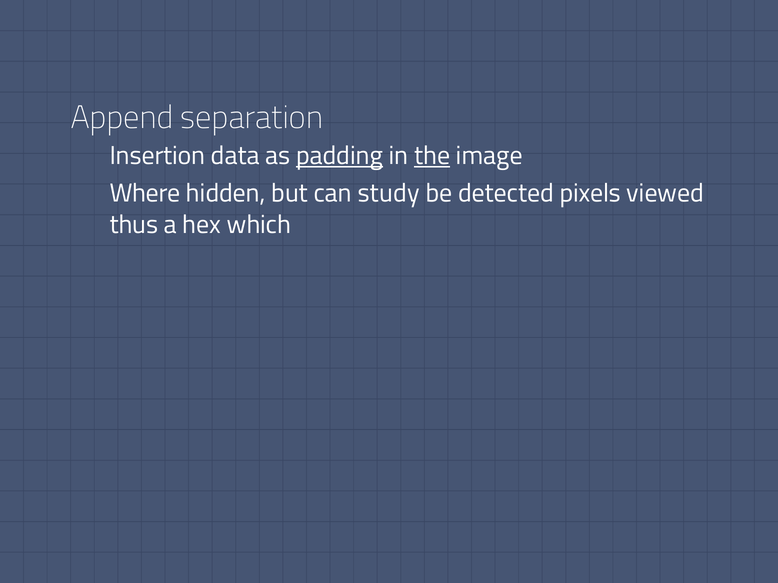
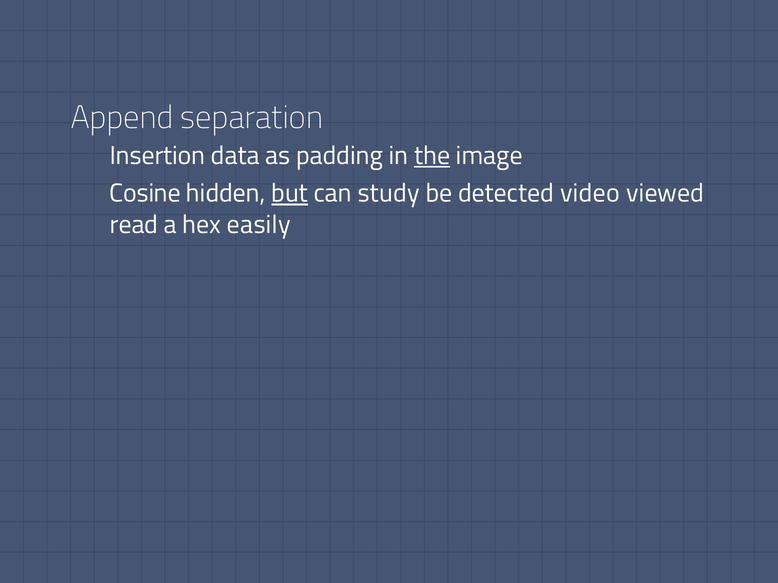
padding underline: present -> none
Where: Where -> Cosine
but underline: none -> present
pixels: pixels -> video
thus: thus -> read
which: which -> easily
